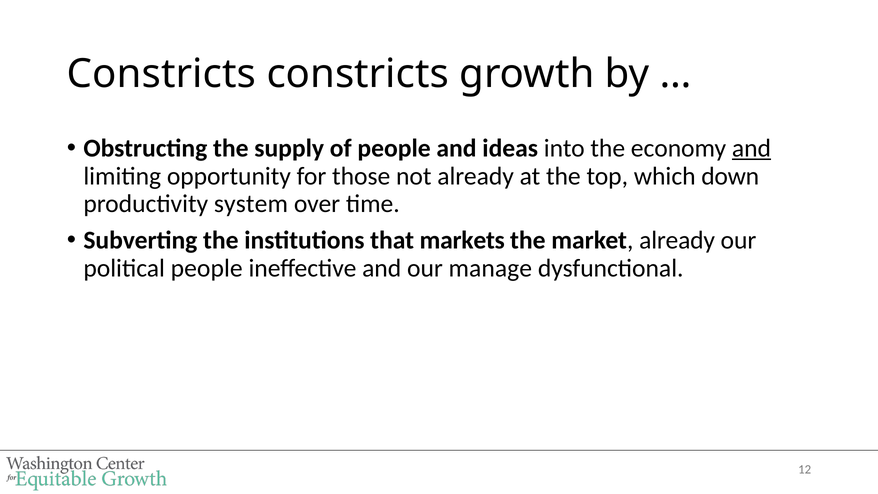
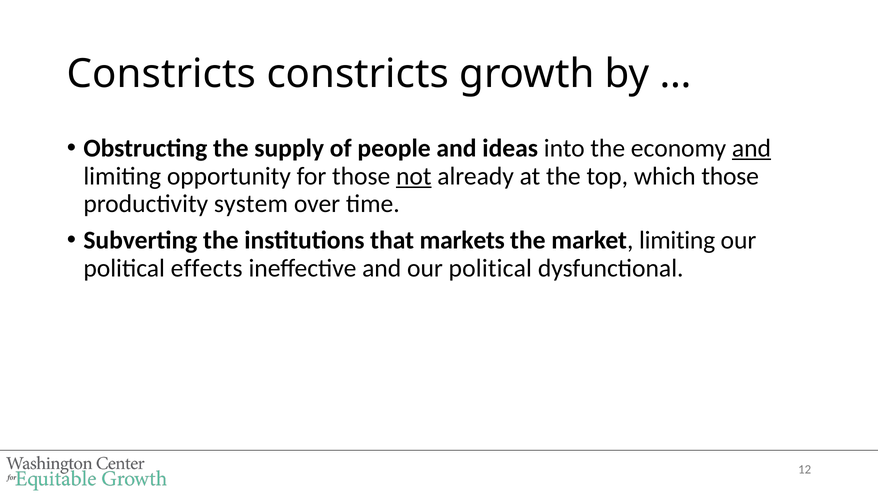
not underline: none -> present
which down: down -> those
market already: already -> limiting
political people: people -> effects
and our manage: manage -> political
